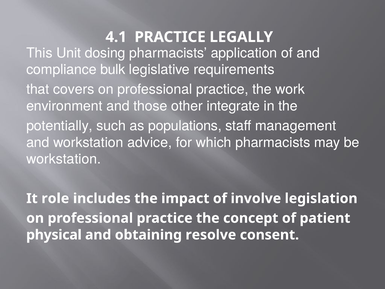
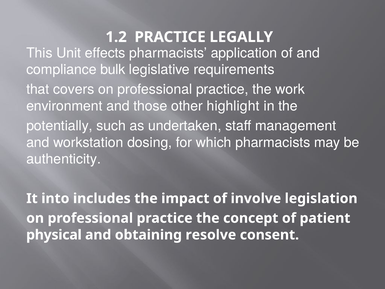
4.1: 4.1 -> 1.2
dosing: dosing -> effects
integrate: integrate -> highlight
populations: populations -> undertaken
advice: advice -> dosing
workstation at (64, 159): workstation -> authenticity
role: role -> into
